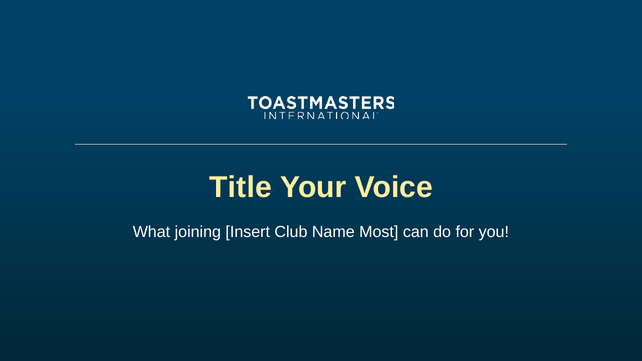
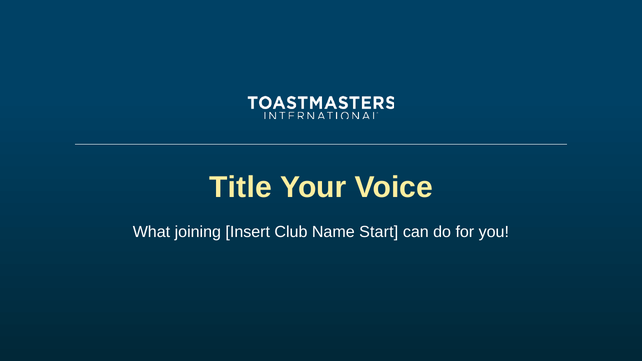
Most: Most -> Start
